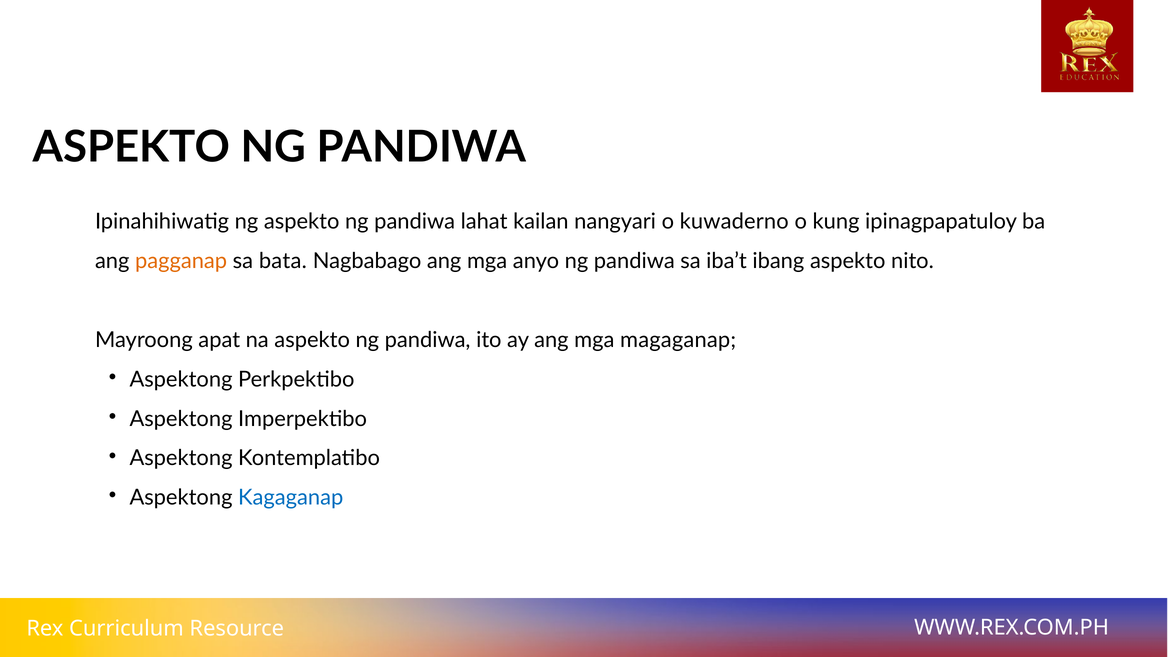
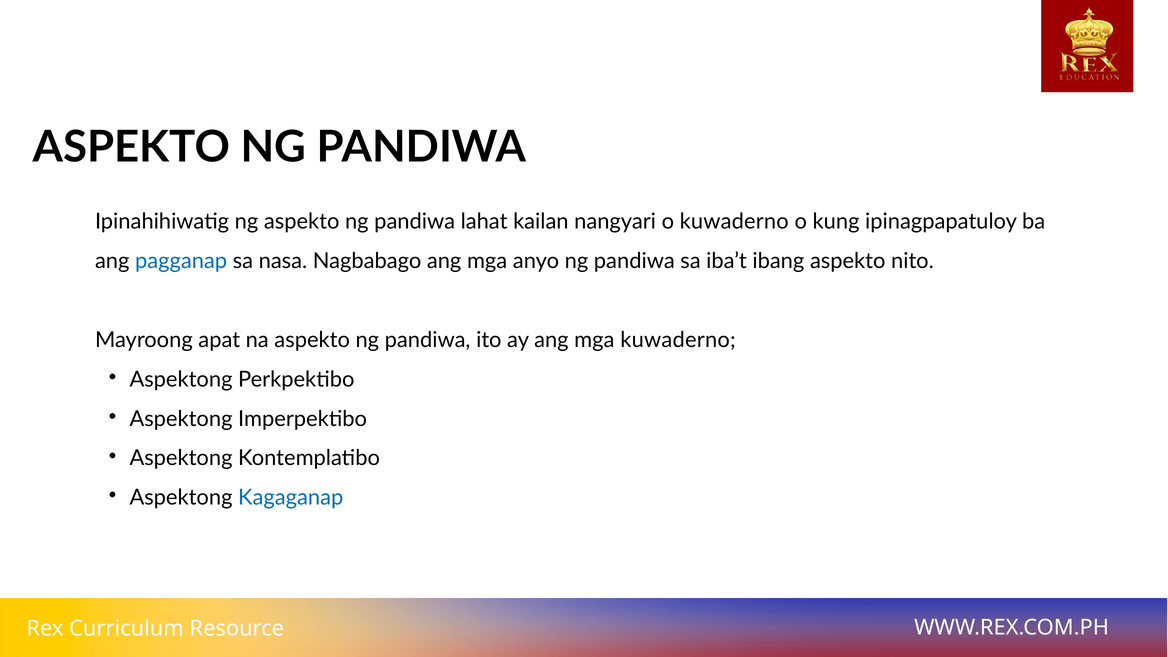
pagganap colour: orange -> blue
bata: bata -> nasa
mga magaganap: magaganap -> kuwaderno
